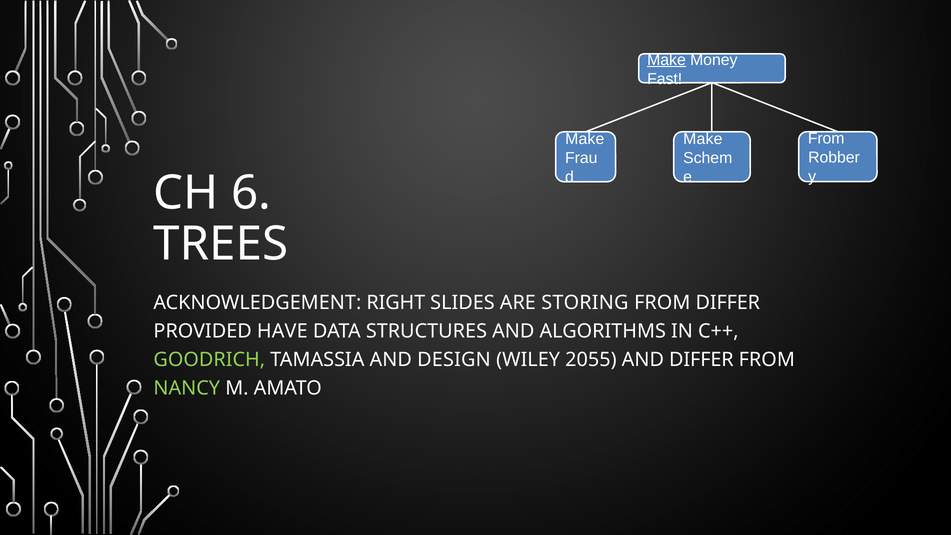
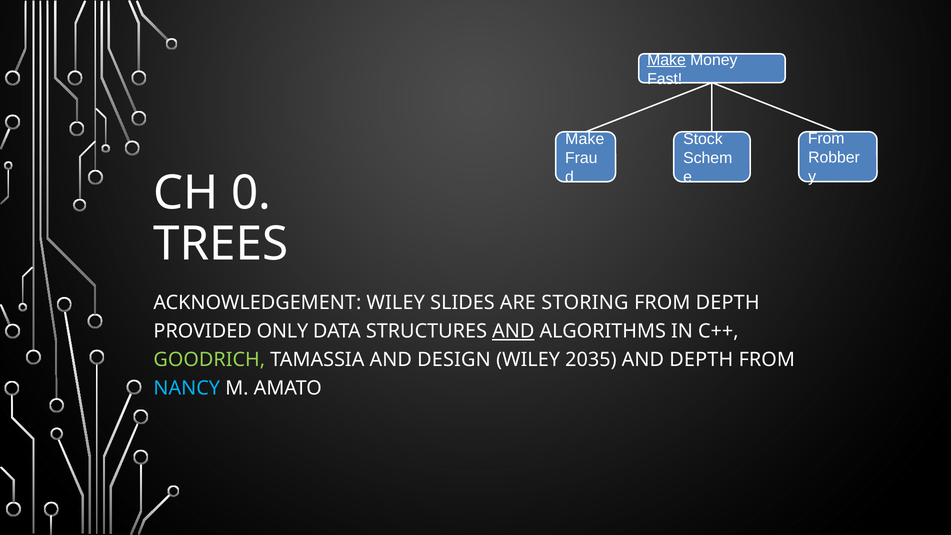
Make at (703, 139): Make -> Stock
6: 6 -> 0
ACKNOWLEDGEMENT RIGHT: RIGHT -> WILEY
FROM DIFFER: DIFFER -> DEPTH
HAVE: HAVE -> ONLY
AND at (513, 331) underline: none -> present
2055: 2055 -> 2035
AND DIFFER: DIFFER -> DEPTH
NANCY colour: light green -> light blue
